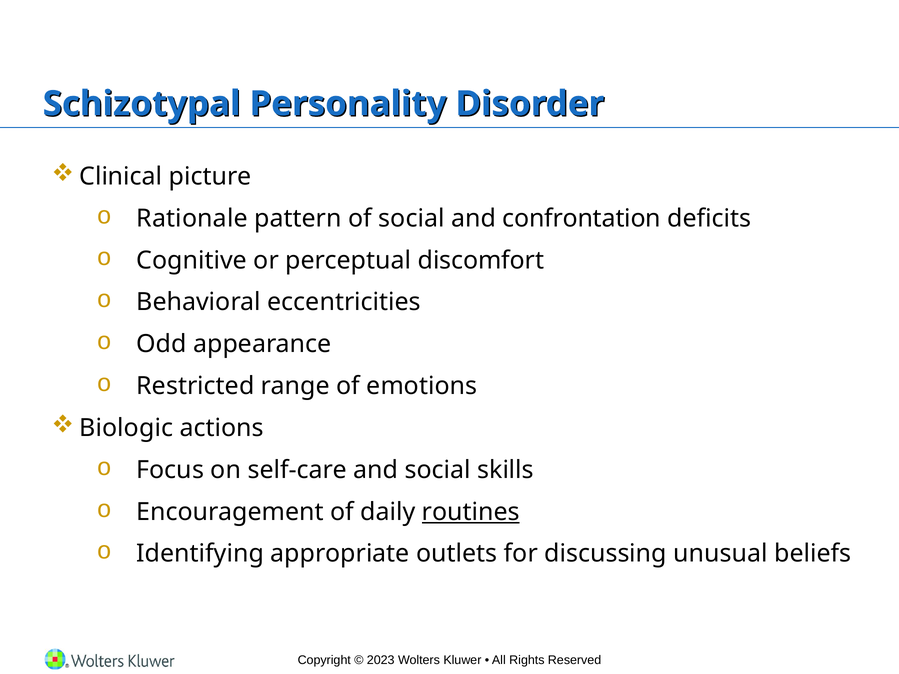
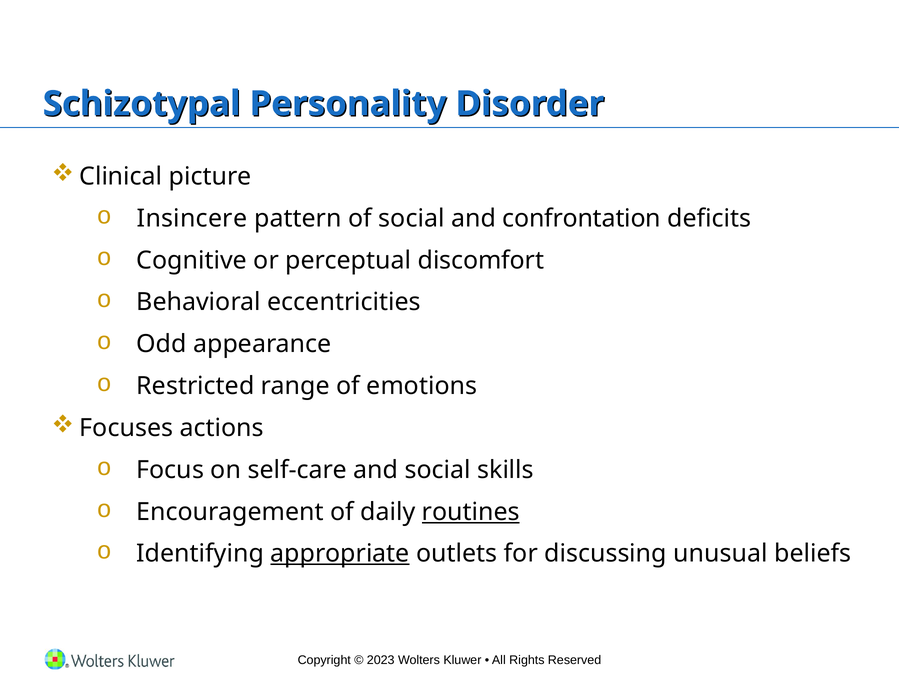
Rationale: Rationale -> Insincere
Biologic: Biologic -> Focuses
appropriate underline: none -> present
